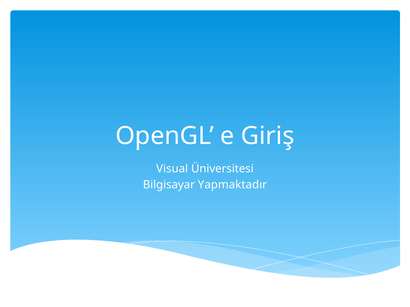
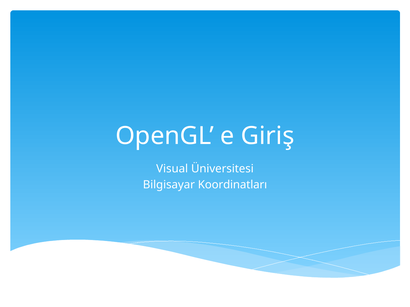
Yapmaktadır: Yapmaktadır -> Koordinatları
